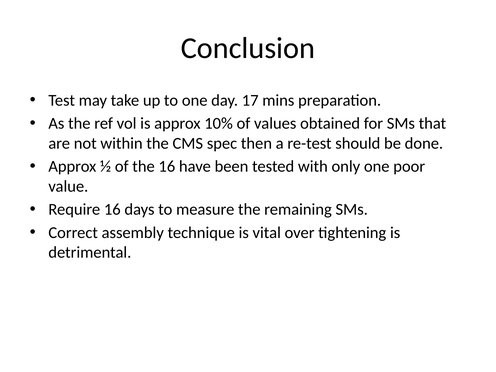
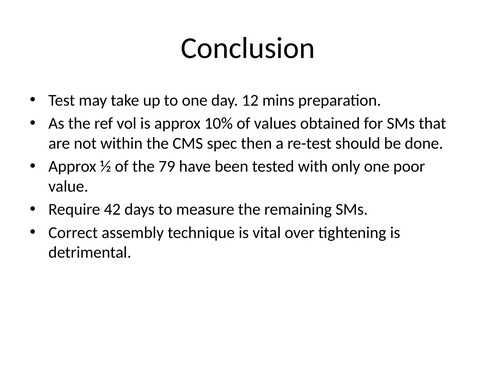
17: 17 -> 12
the 16: 16 -> 79
Require 16: 16 -> 42
